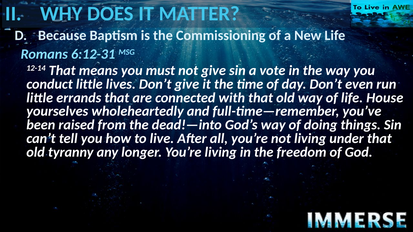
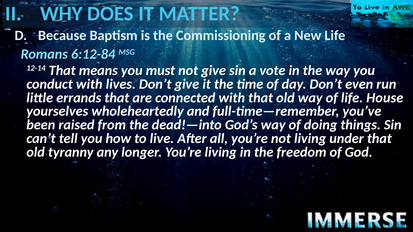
6:12-31: 6:12-31 -> 6:12-84
conduct little: little -> with
